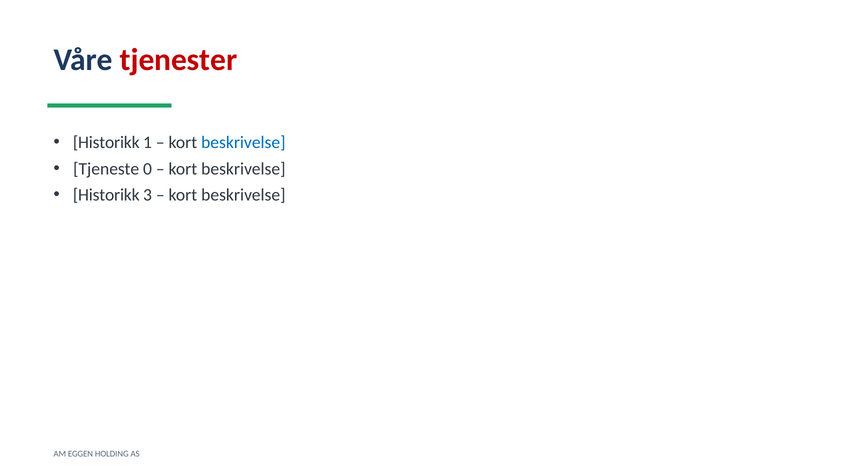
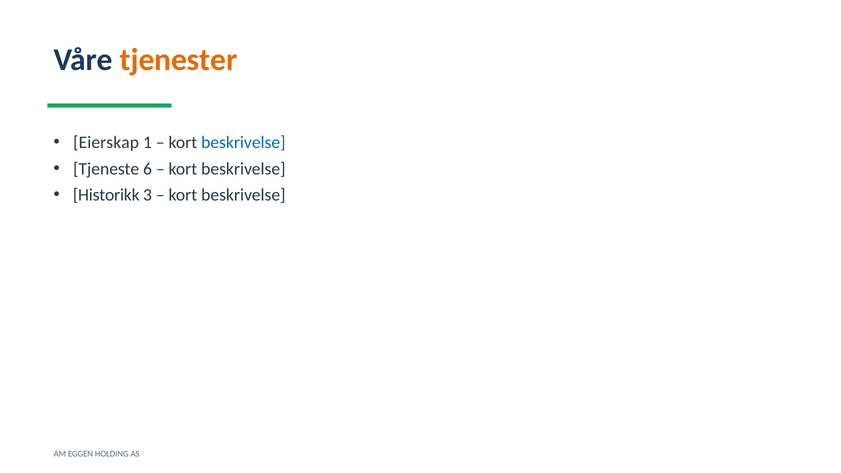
tjenester colour: red -> orange
Historikk at (106, 142): Historikk -> Eierskap
0: 0 -> 6
